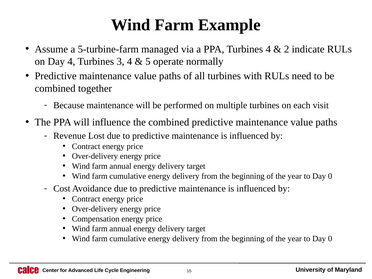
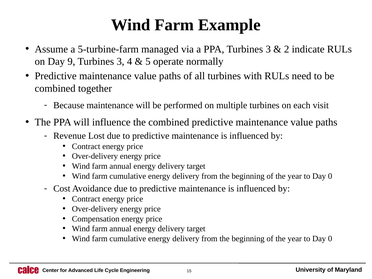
PPA Turbines 4: 4 -> 3
Day 4: 4 -> 9
